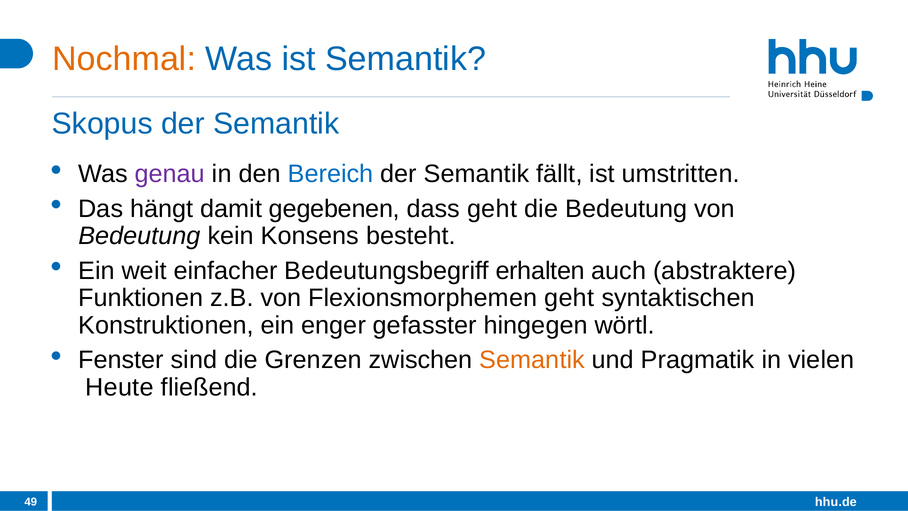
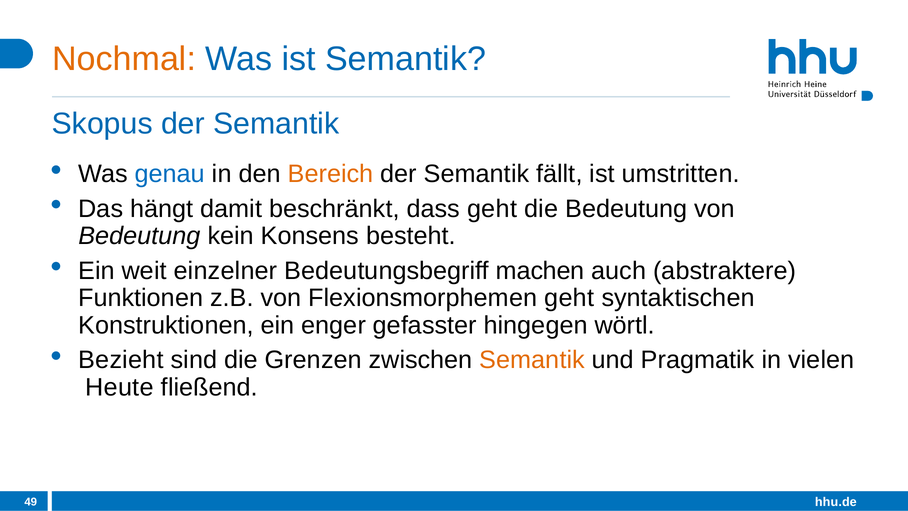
genau colour: purple -> blue
Bereich colour: blue -> orange
gegebenen: gegebenen -> beschränkt
einfacher: einfacher -> einzelner
erhalten: erhalten -> machen
Fenster: Fenster -> Bezieht
